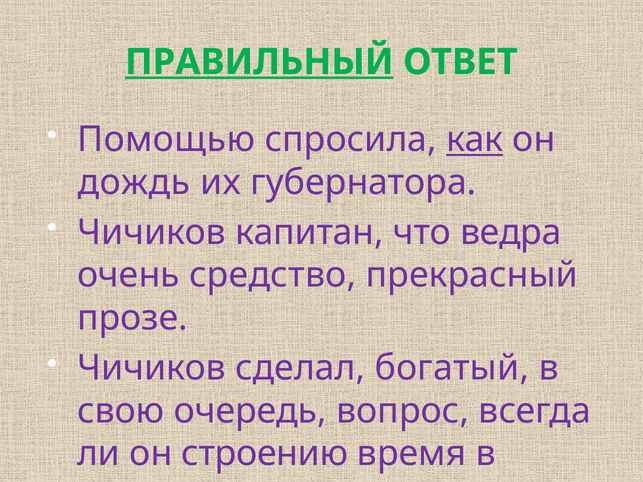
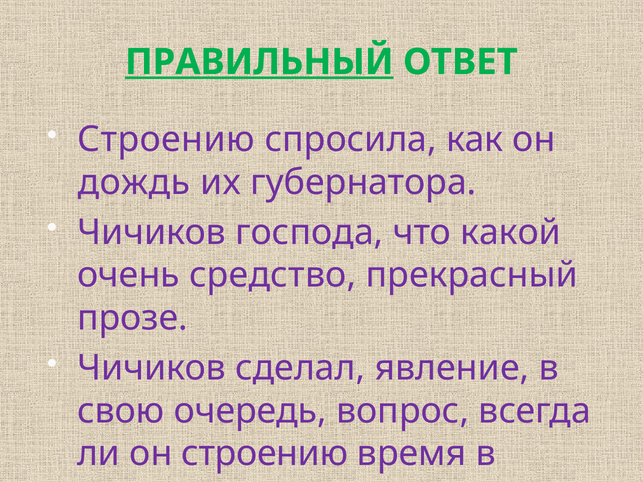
Помощью at (166, 140): Помощью -> Строению
как underline: present -> none
капитан: капитан -> господа
ведра: ведра -> какой
богатый: богатый -> явление
